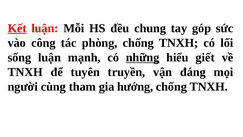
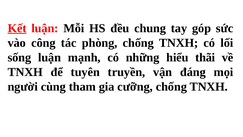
những underline: present -> none
giết: giết -> thãi
hướng: hướng -> cưỡng
